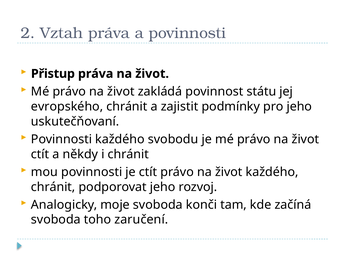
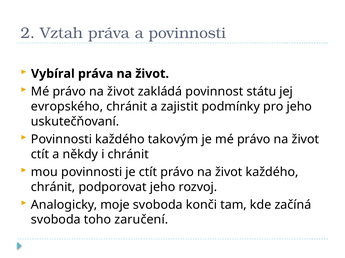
Přistup: Přistup -> Vybíral
svobodu: svobodu -> takovým
